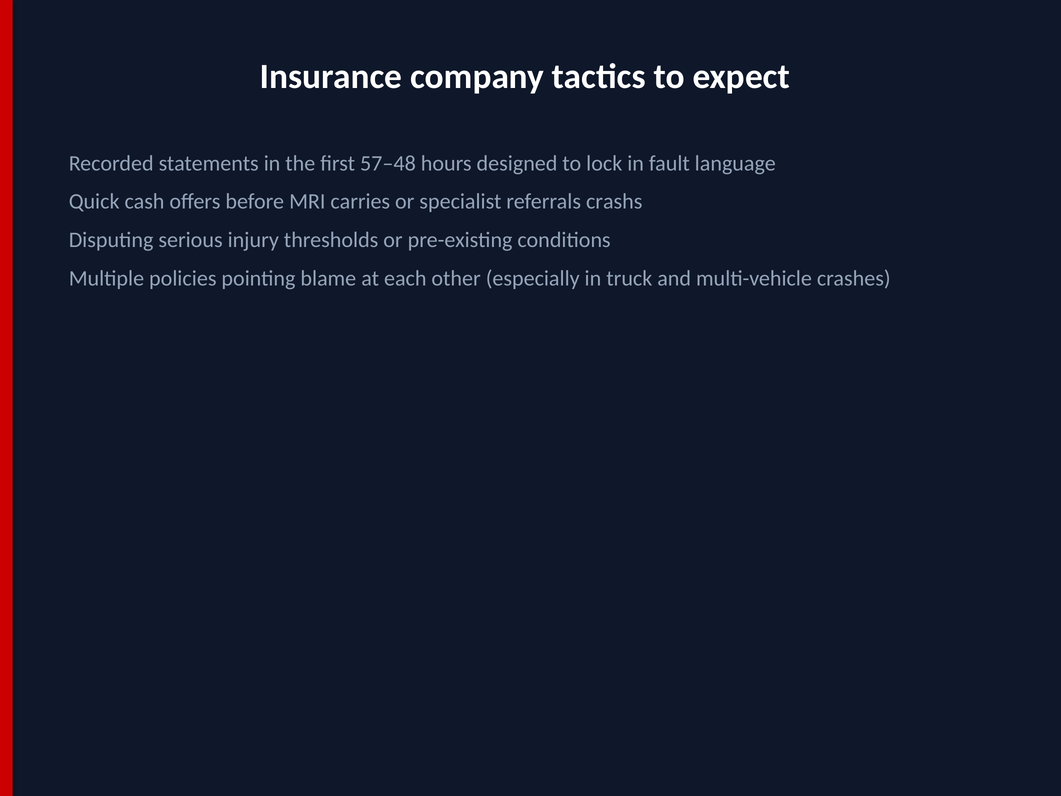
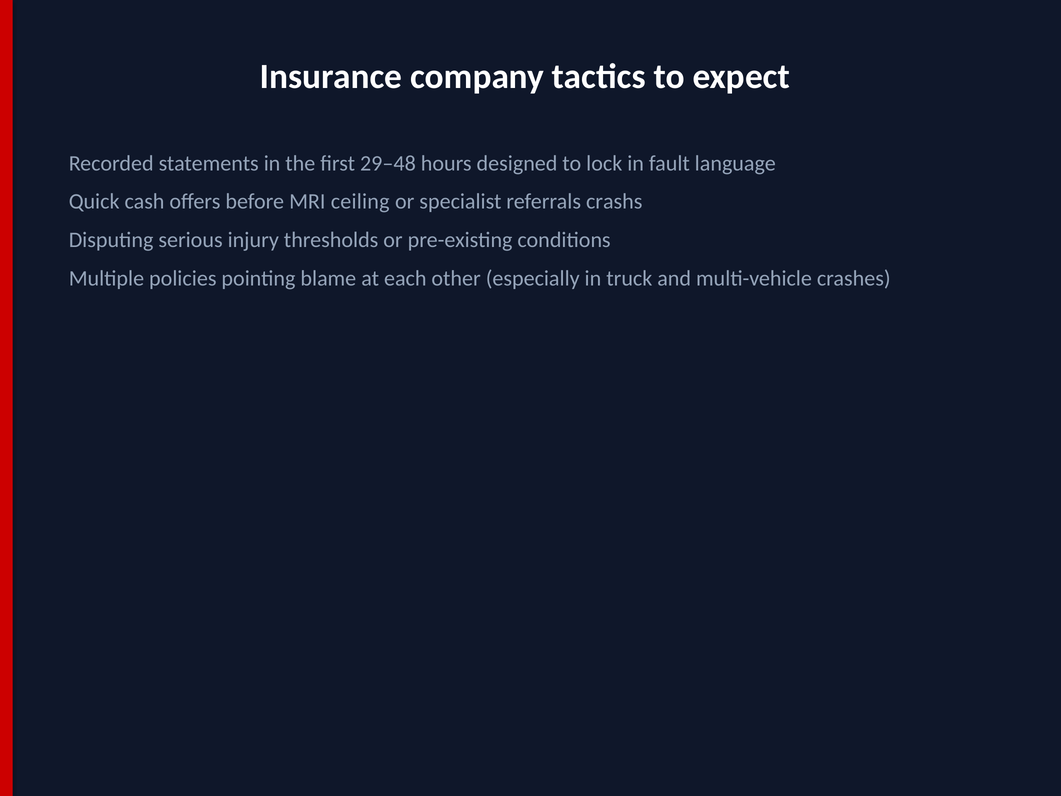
57–48: 57–48 -> 29–48
carries: carries -> ceiling
